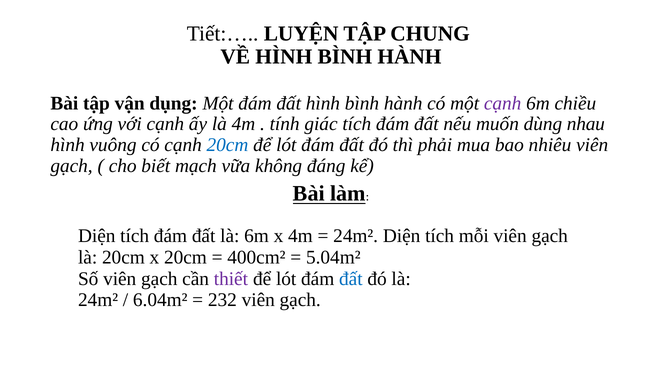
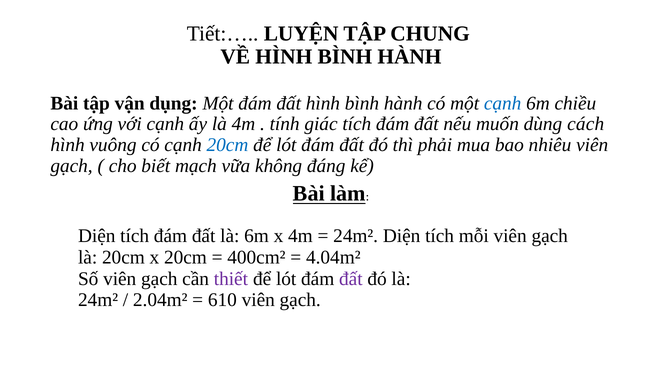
cạnh at (503, 103) colour: purple -> blue
nhau: nhau -> cách
5.04m²: 5.04m² -> 4.04m²
đất at (351, 279) colour: blue -> purple
6.04m²: 6.04m² -> 2.04m²
232: 232 -> 610
